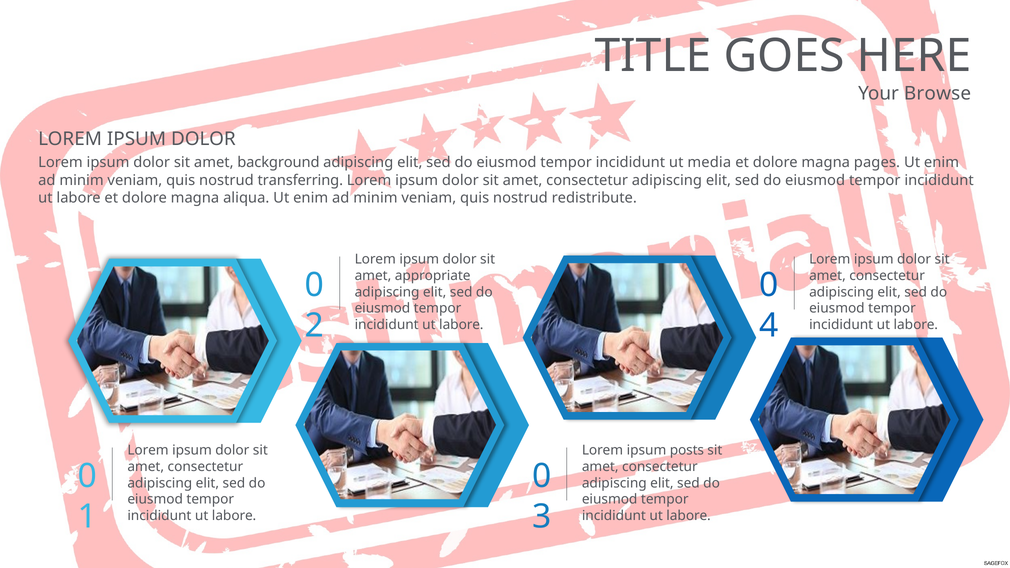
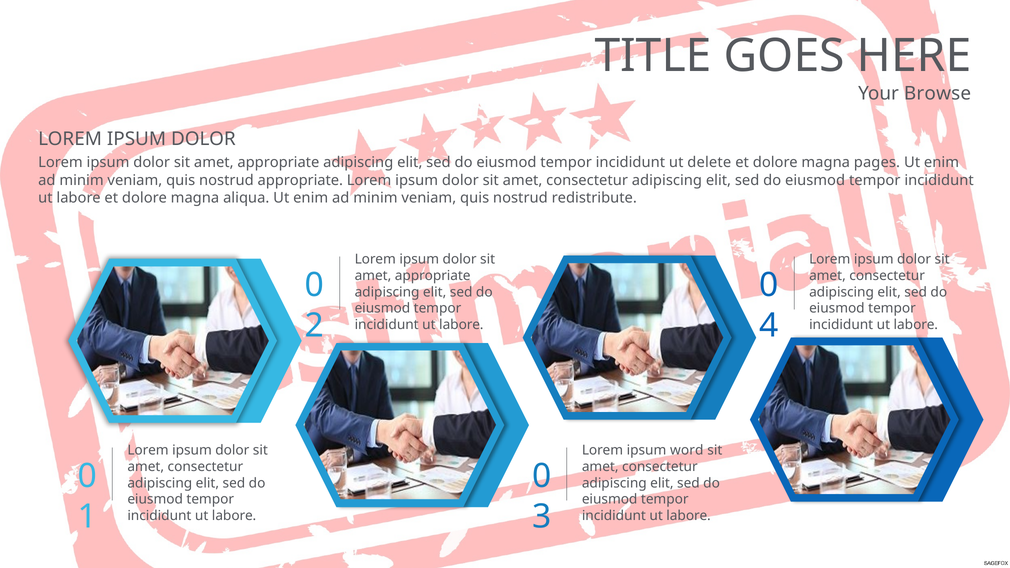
background at (278, 163): background -> appropriate
media: media -> delete
nostrud transferring: transferring -> appropriate
posts: posts -> word
